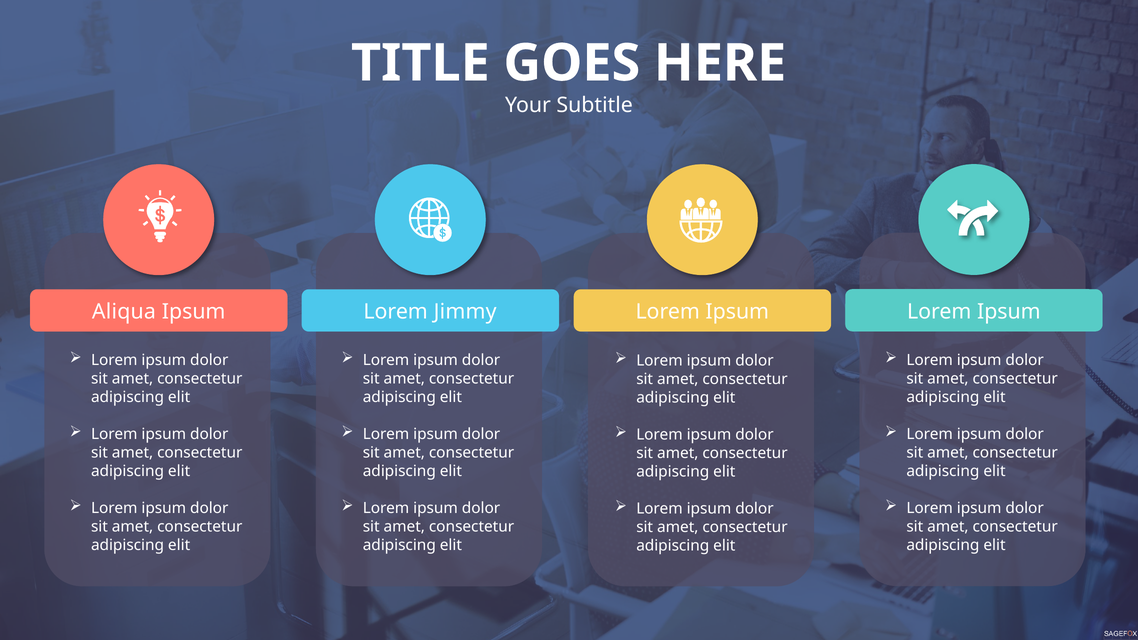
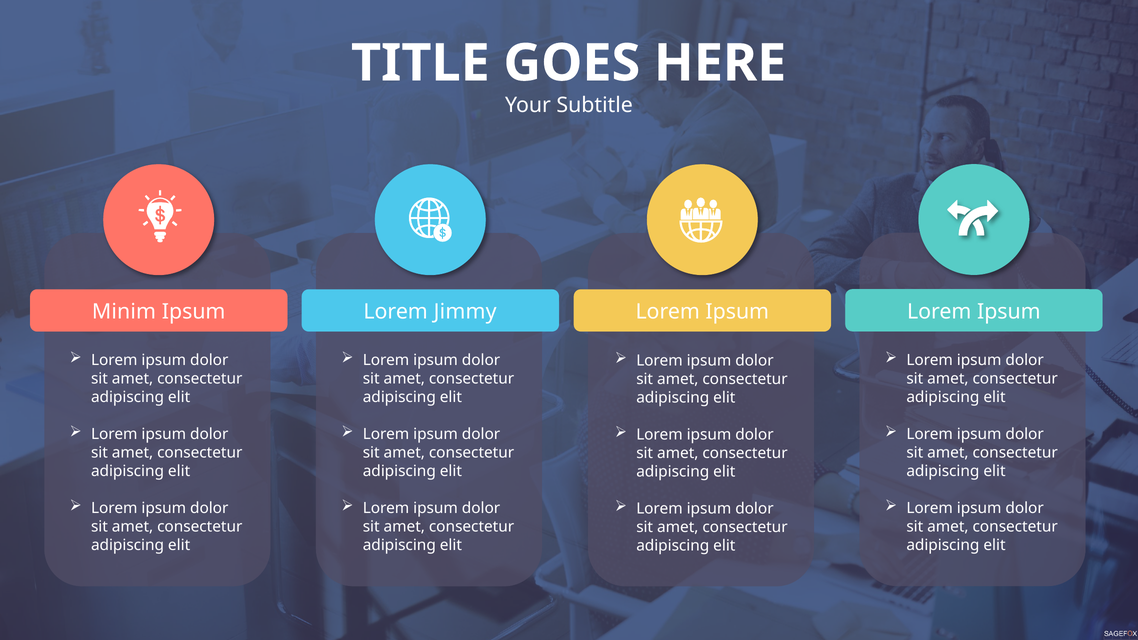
Aliqua: Aliqua -> Minim
